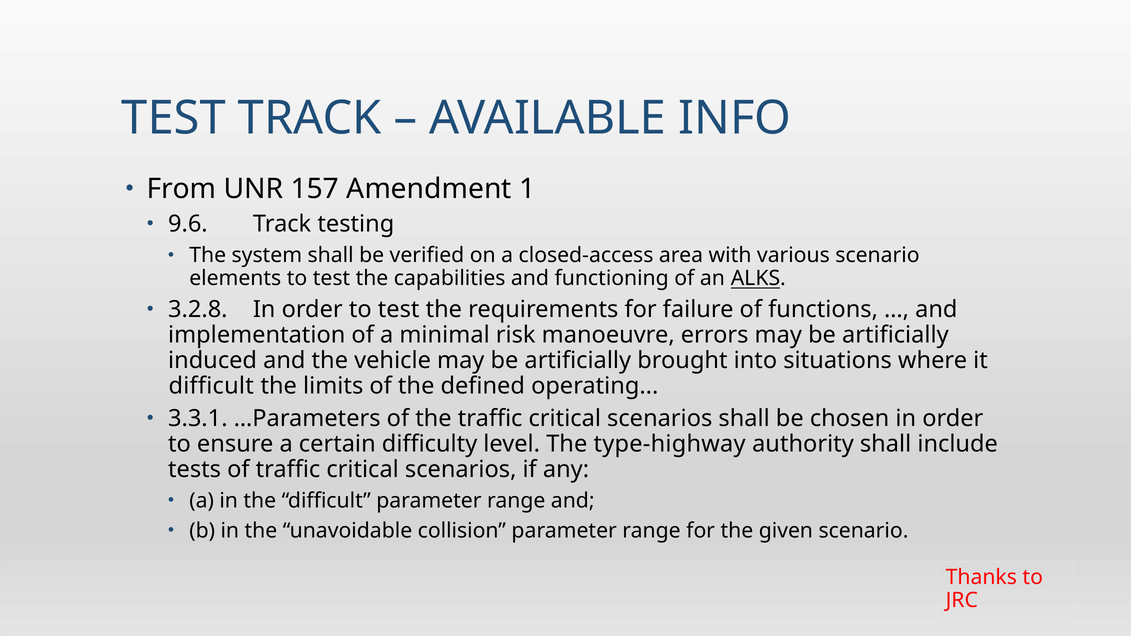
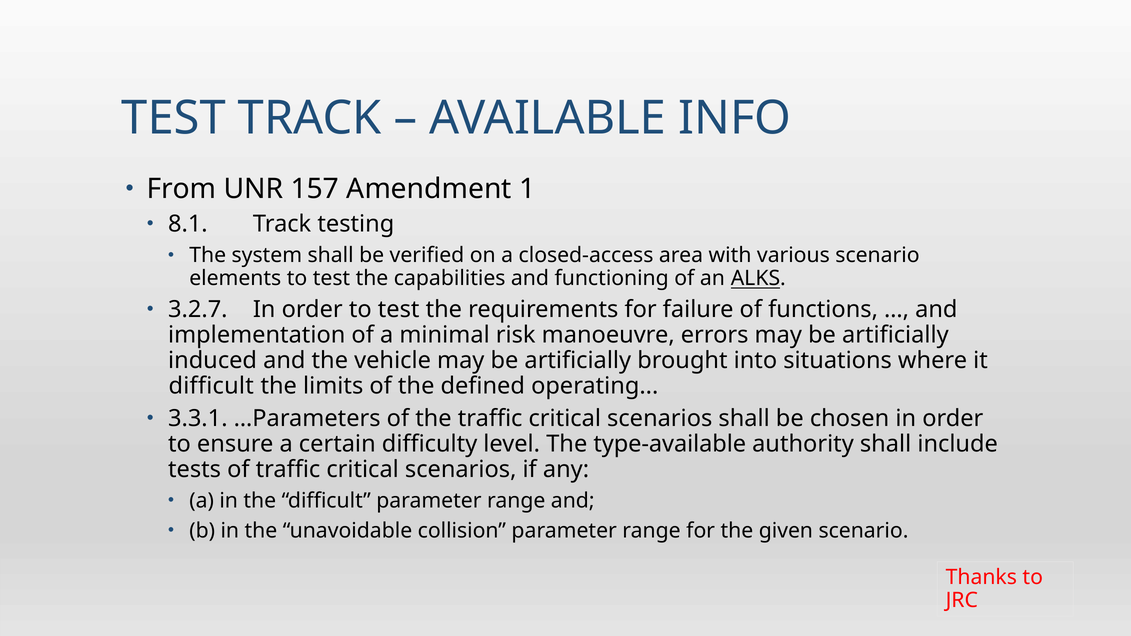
9.6: 9.6 -> 8.1
3.2.8: 3.2.8 -> 3.2.7
type-highway: type-highway -> type-available
